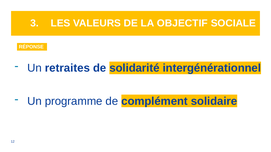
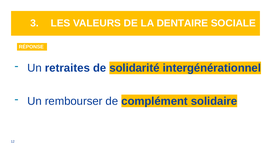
OBJECTIF: OBJECTIF -> DENTAIRE
programme: programme -> rembourser
